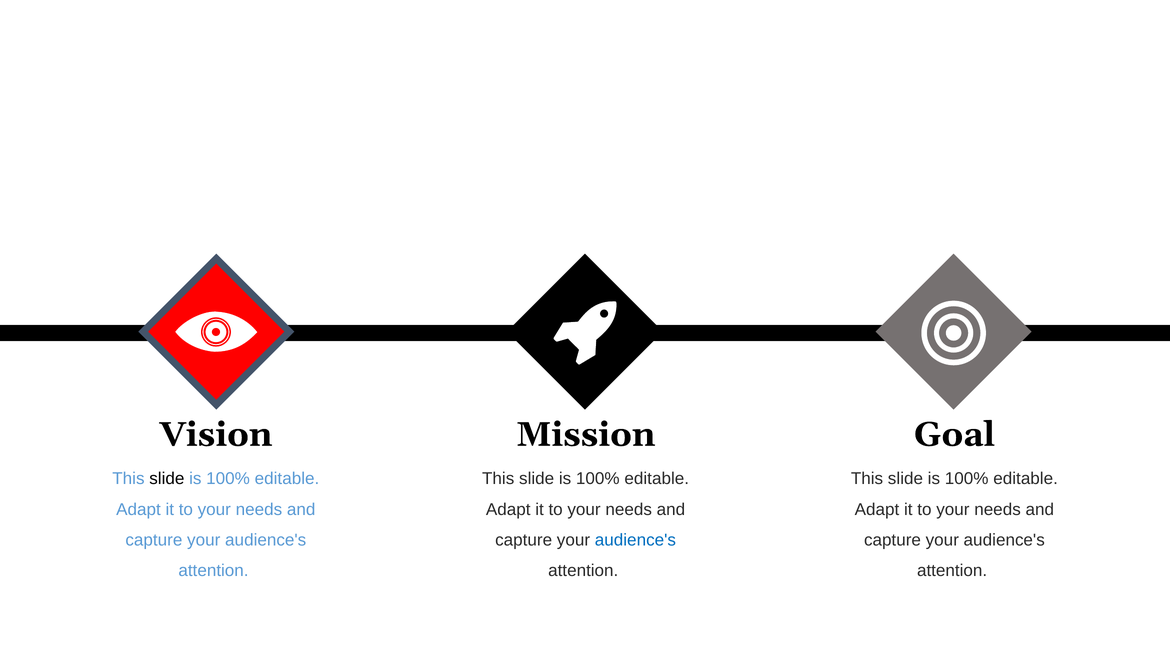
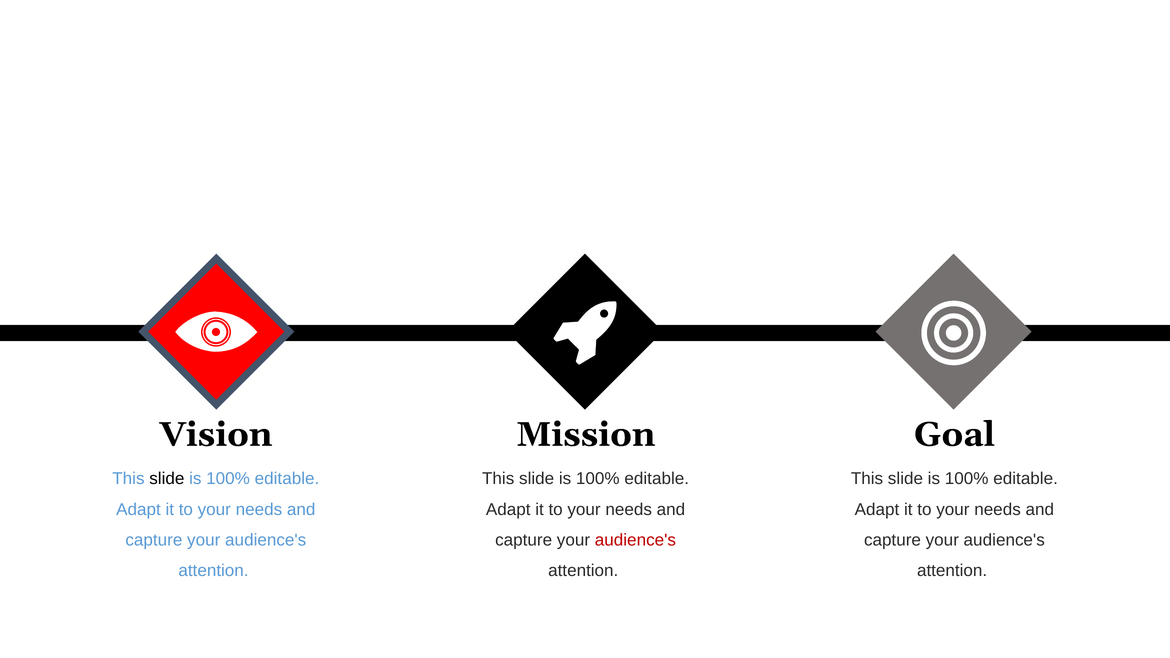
audience's at (635, 540) colour: blue -> red
